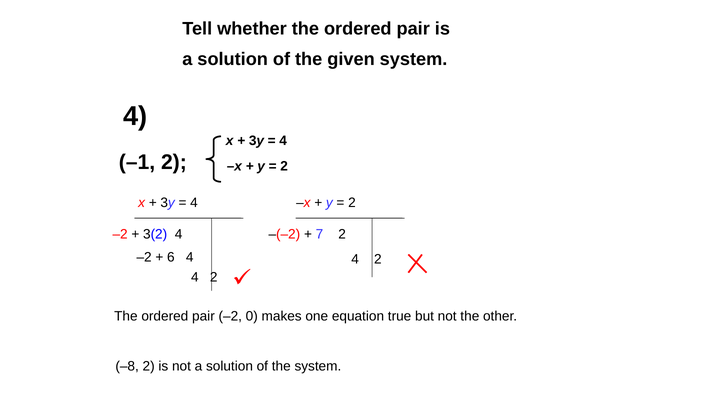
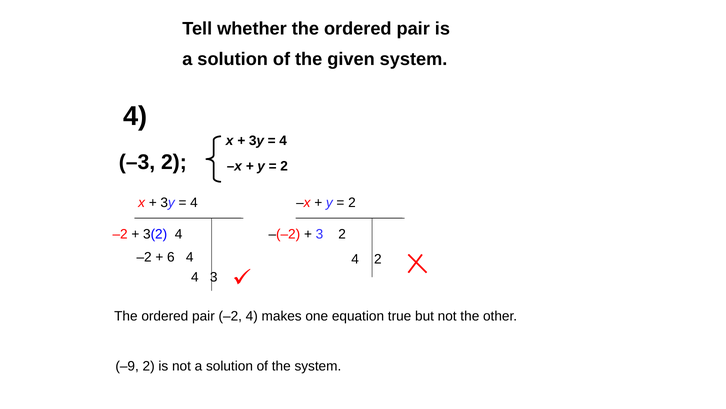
–1: –1 -> –3
7 at (320, 234): 7 -> 3
2 at (214, 277): 2 -> 3
–2 0: 0 -> 4
–8: –8 -> –9
